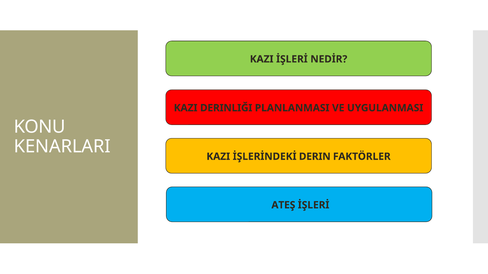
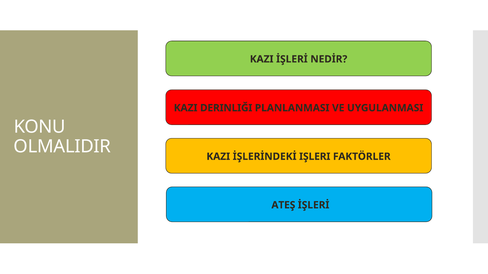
KENARLARI: KENARLARI -> OLMALIDIR
DERIN: DERIN -> IŞLERI
